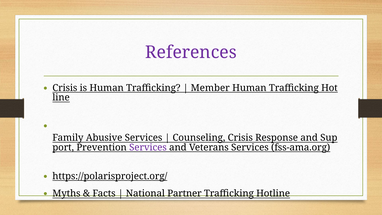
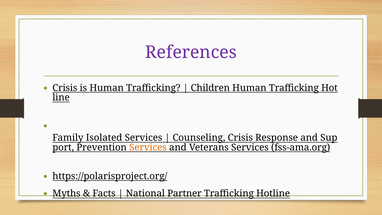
Member: Member -> Children
Abusive: Abusive -> Isolated
Services at (148, 147) colour: purple -> orange
